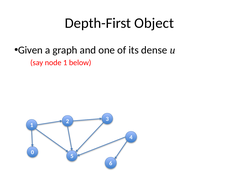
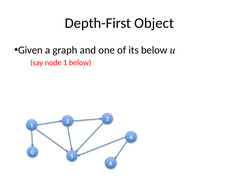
its dense: dense -> below
